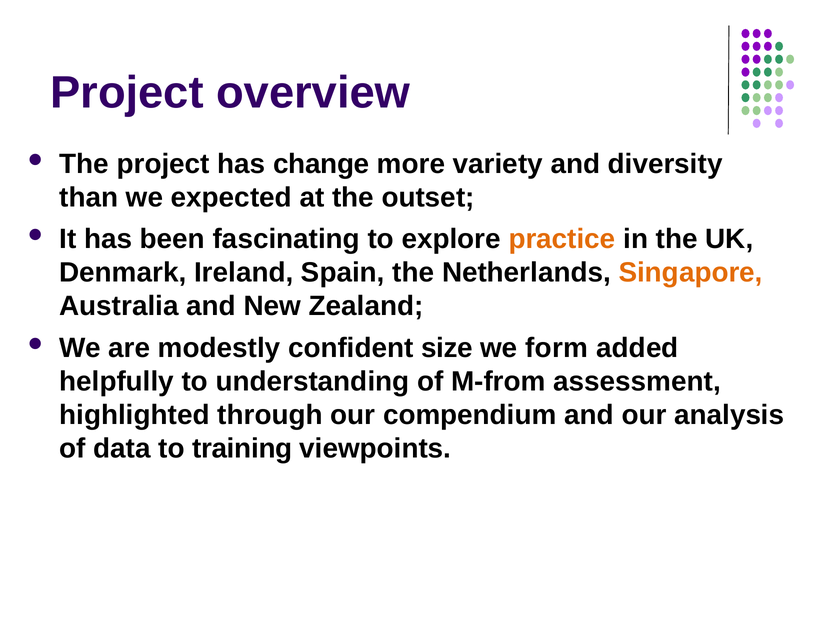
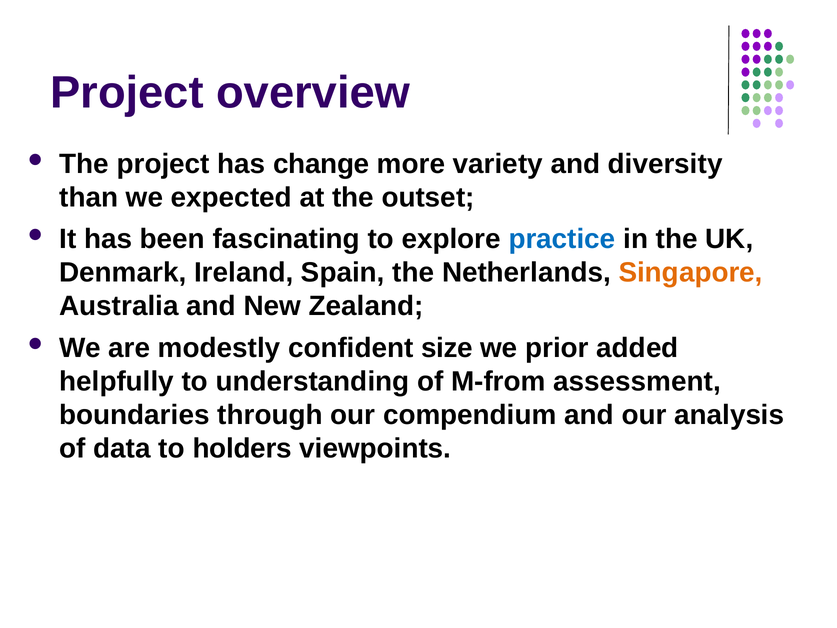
practice colour: orange -> blue
form: form -> prior
highlighted: highlighted -> boundaries
training: training -> holders
